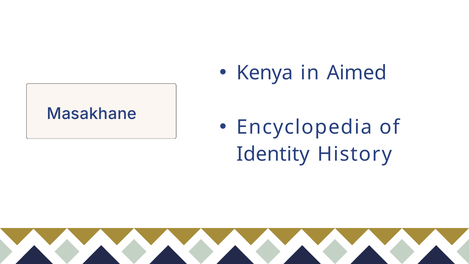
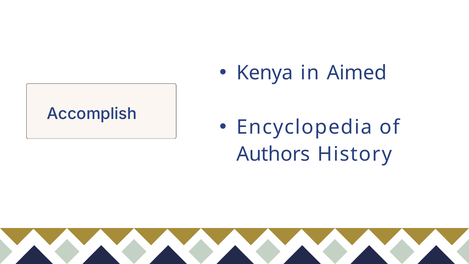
Masakhane: Masakhane -> Accomplish
Identity: Identity -> Authors
